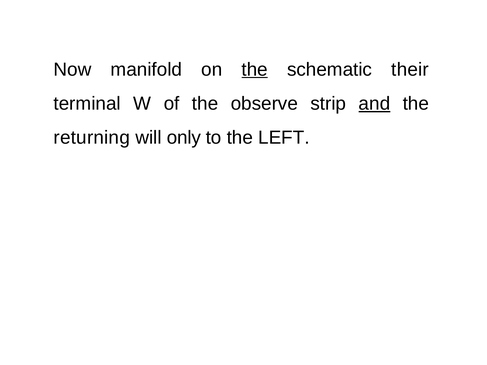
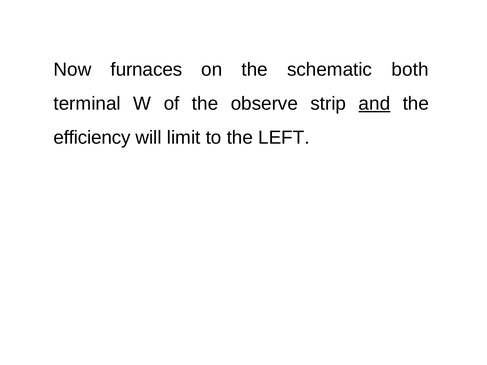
manifold: manifold -> furnaces
the at (255, 69) underline: present -> none
their: their -> both
returning: returning -> efficiency
only: only -> limit
